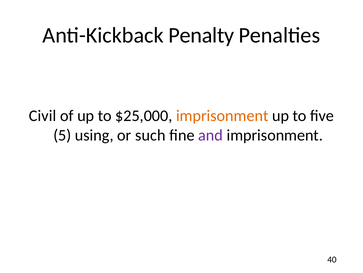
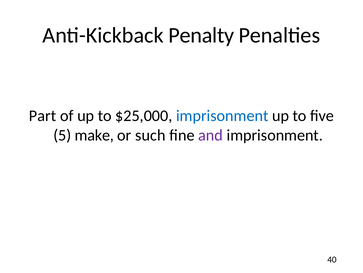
Civil: Civil -> Part
imprisonment at (222, 115) colour: orange -> blue
using: using -> make
